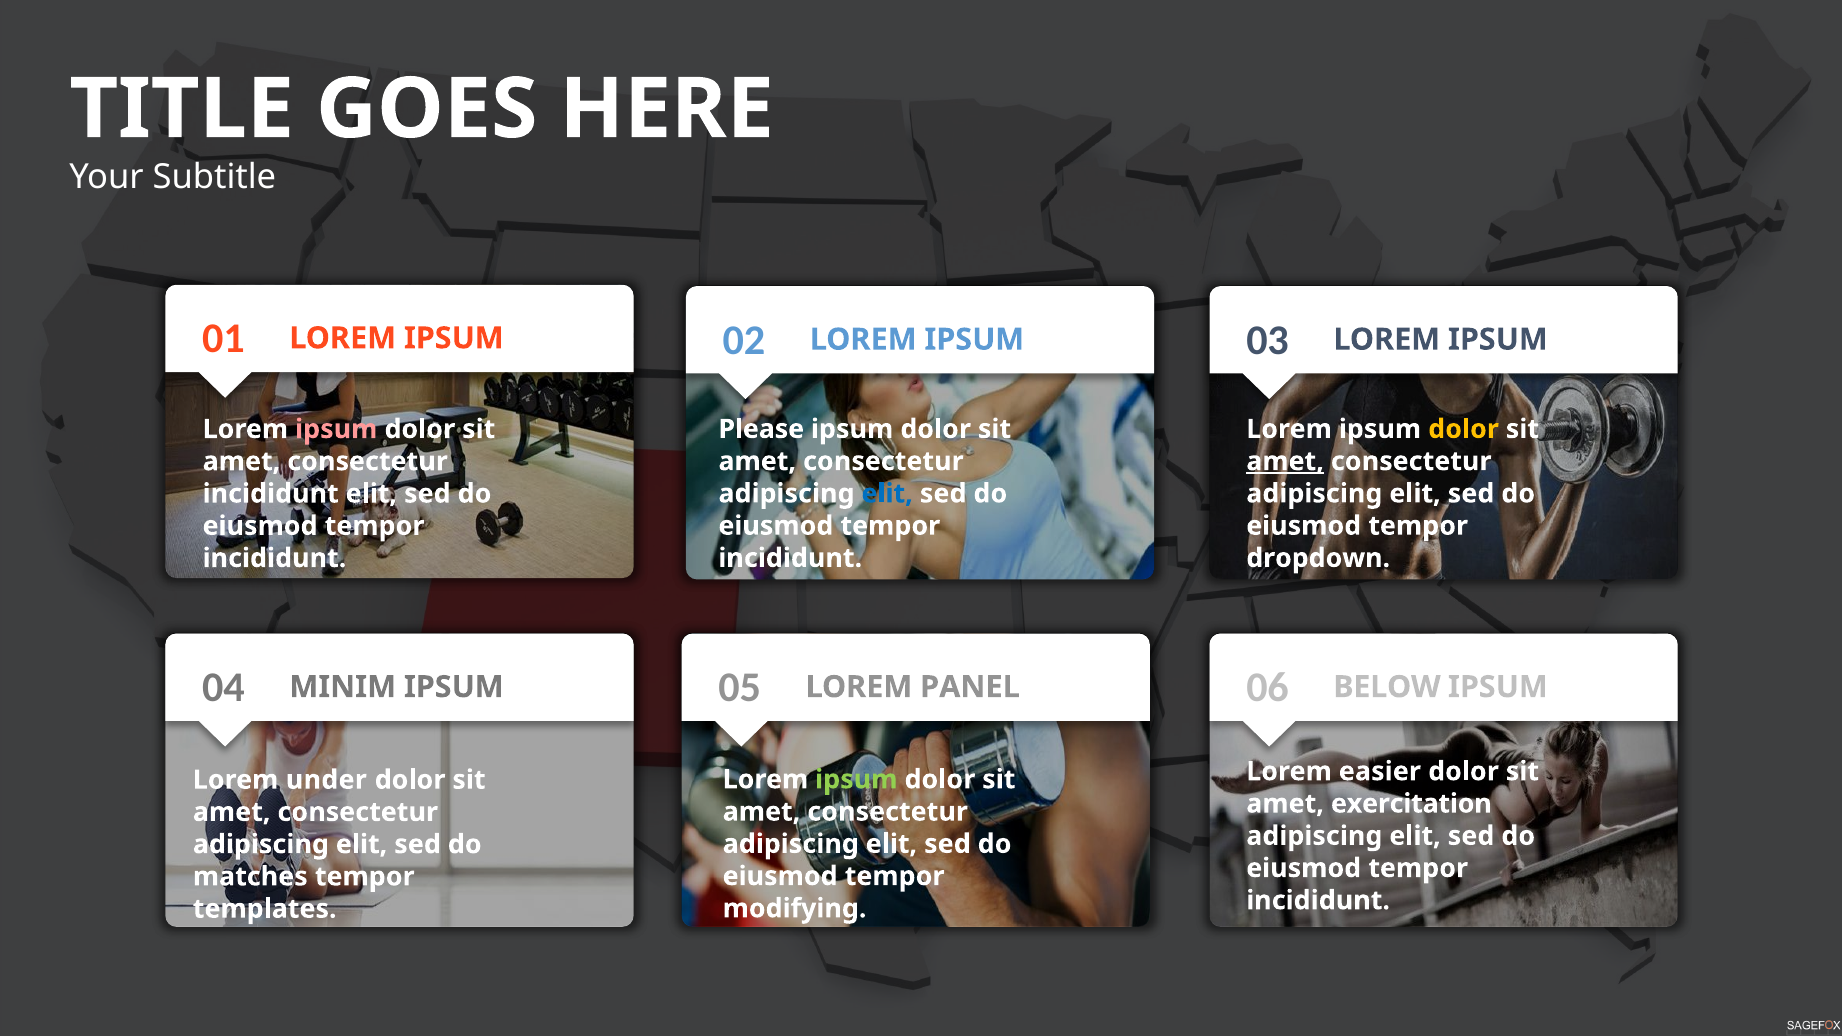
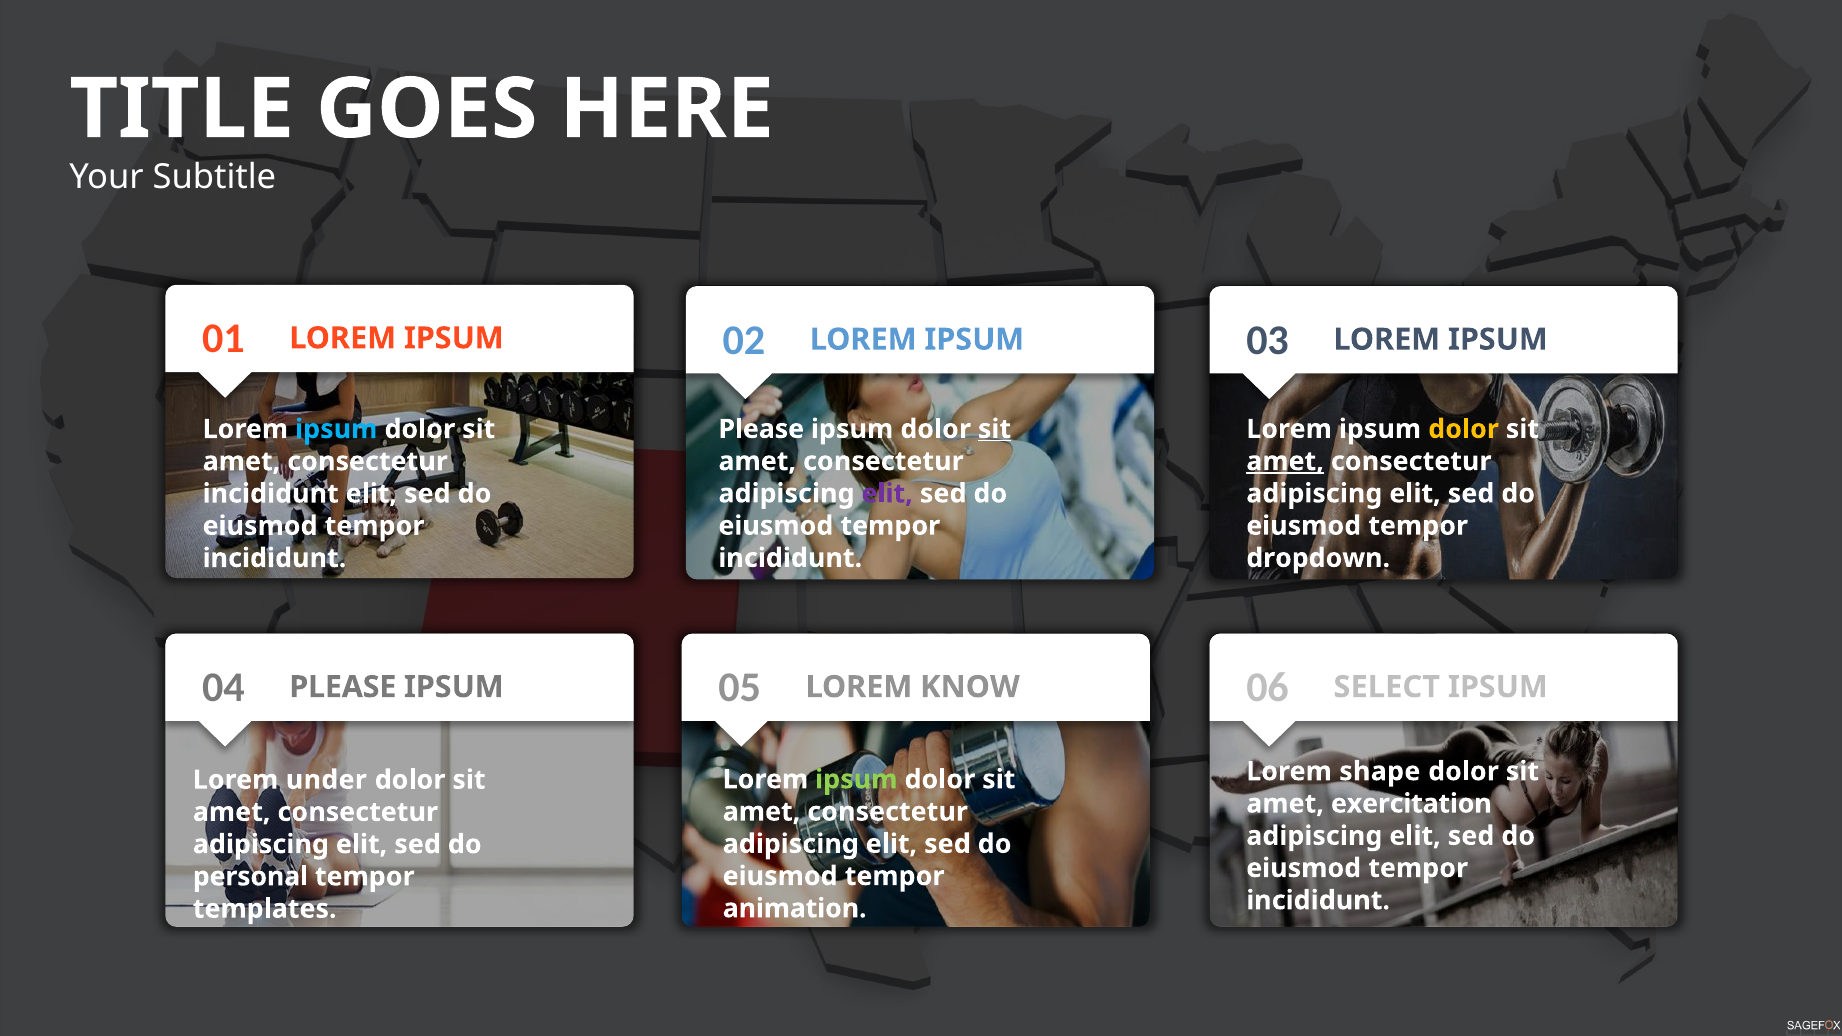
ipsum at (336, 429) colour: pink -> light blue
sit at (995, 429) underline: none -> present
elit at (887, 494) colour: blue -> purple
04 MINIM: MINIM -> PLEASE
PANEL: PANEL -> KNOW
BELOW: BELOW -> SELECT
easier: easier -> shape
matches: matches -> personal
modifying: modifying -> animation
